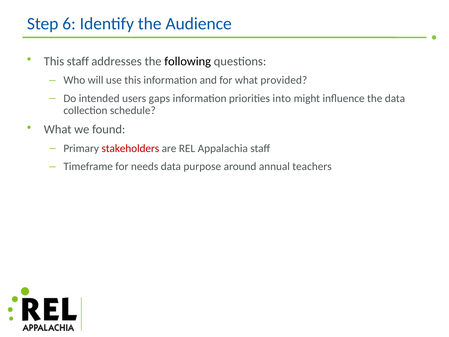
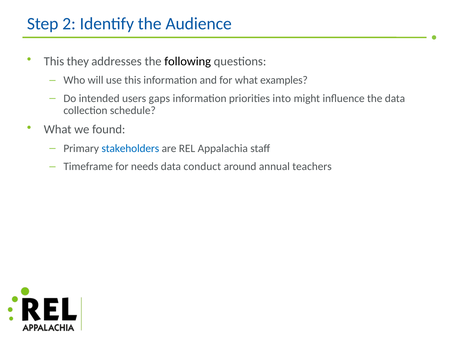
6: 6 -> 2
This staff: staff -> they
provided: provided -> examples
stakeholders colour: red -> blue
purpose: purpose -> conduct
